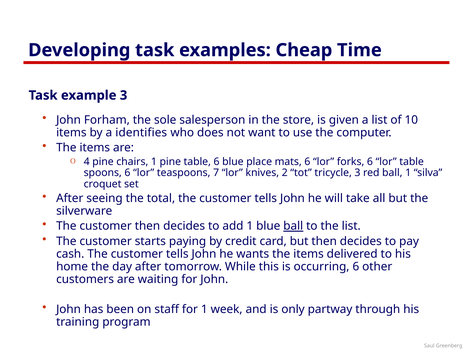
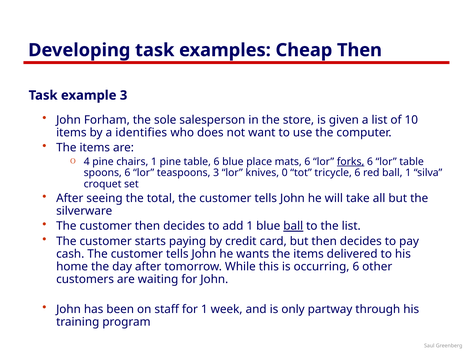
Cheap Time: Time -> Then
forks underline: none -> present
teaspoons 7: 7 -> 3
2: 2 -> 0
tricycle 3: 3 -> 6
